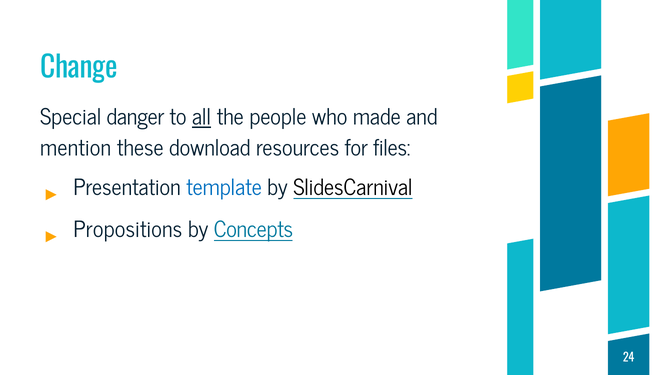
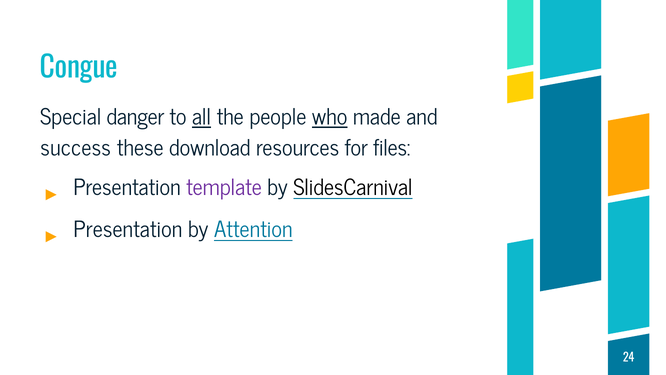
Change: Change -> Congue
who underline: none -> present
mention: mention -> success
template colour: blue -> purple
Propositions at (128, 230): Propositions -> Presentation
Concepts: Concepts -> Attention
